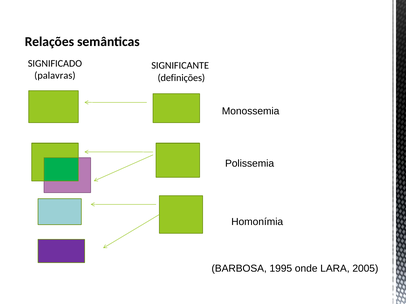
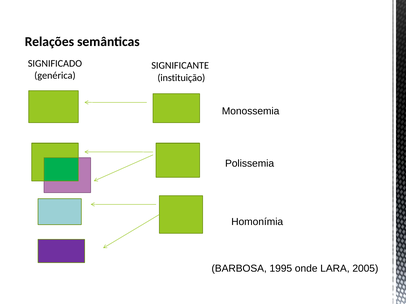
palavras: palavras -> genérica
definições: definições -> instituição
